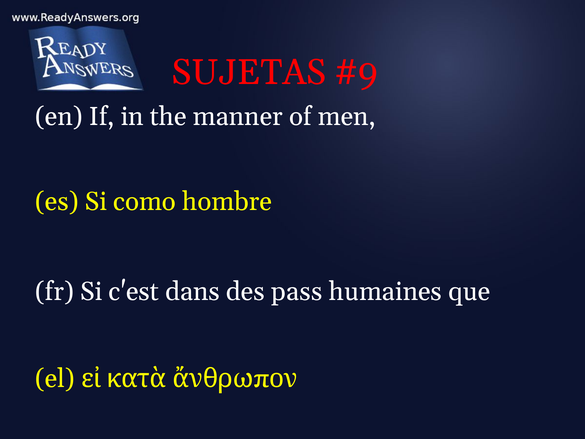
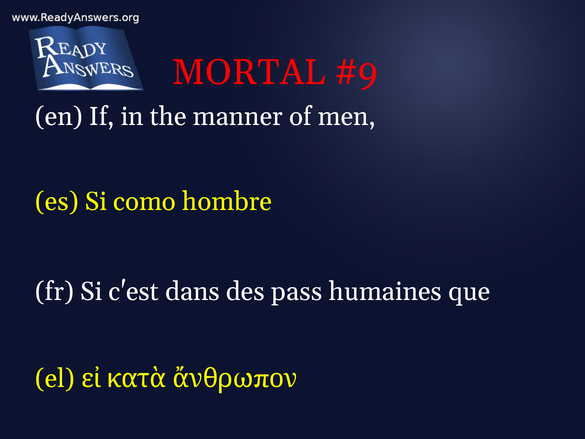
SUJETAS: SUJETAS -> MORTAL
